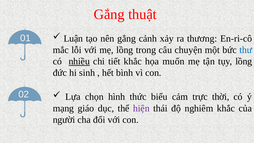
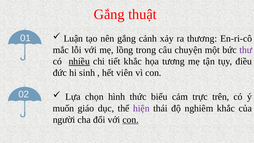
thư colour: blue -> purple
muốn: muốn -> tương
tụy lồng: lồng -> điều
bình: bình -> viên
thời: thời -> trên
mạng: mạng -> muốn
con at (131, 120) underline: none -> present
